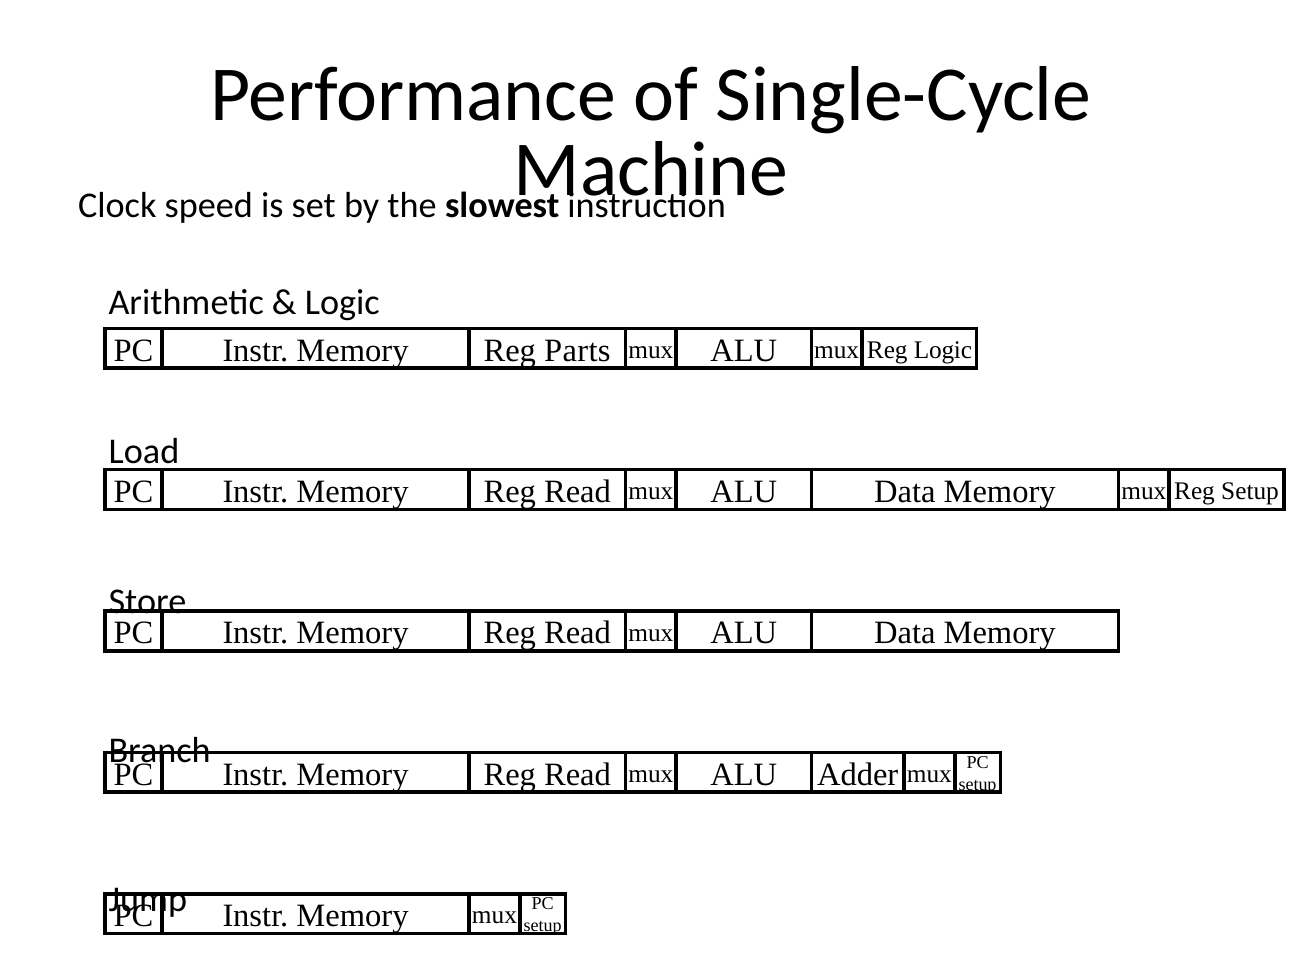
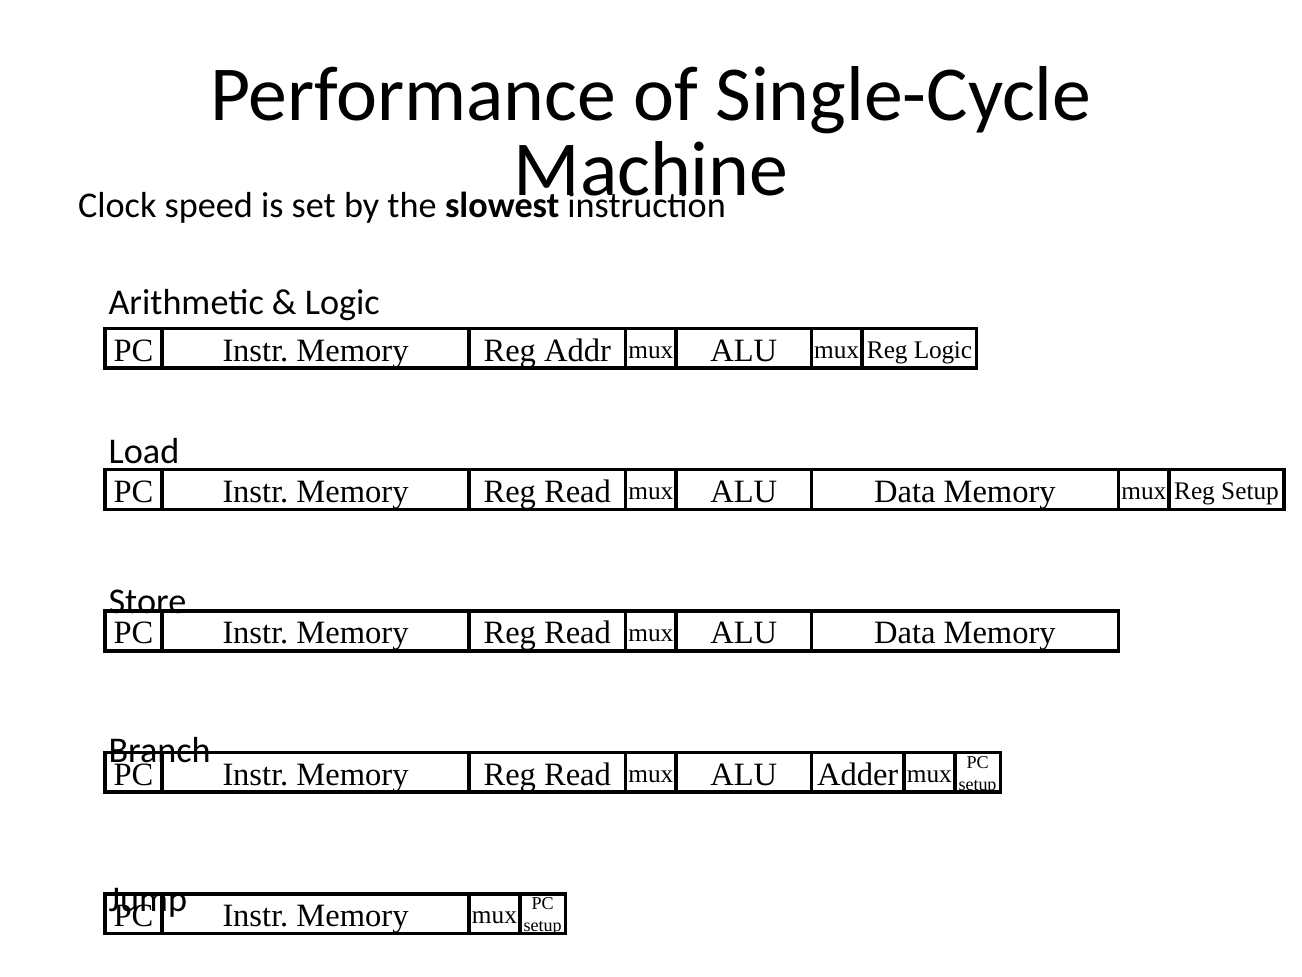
Parts: Parts -> Addr
